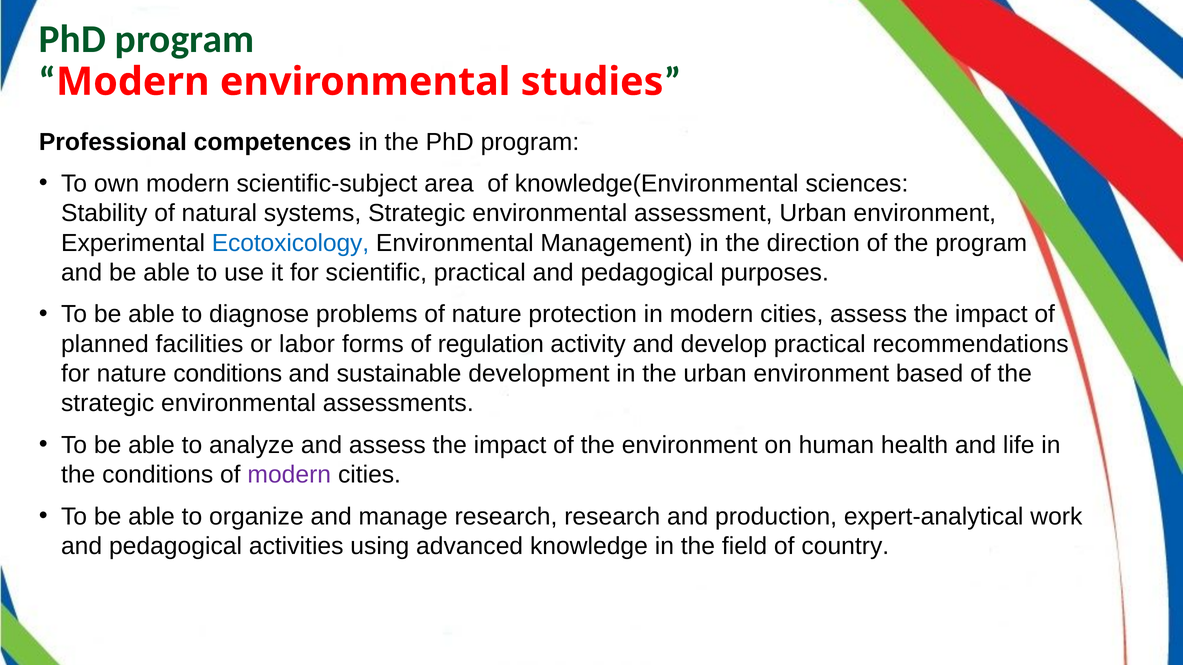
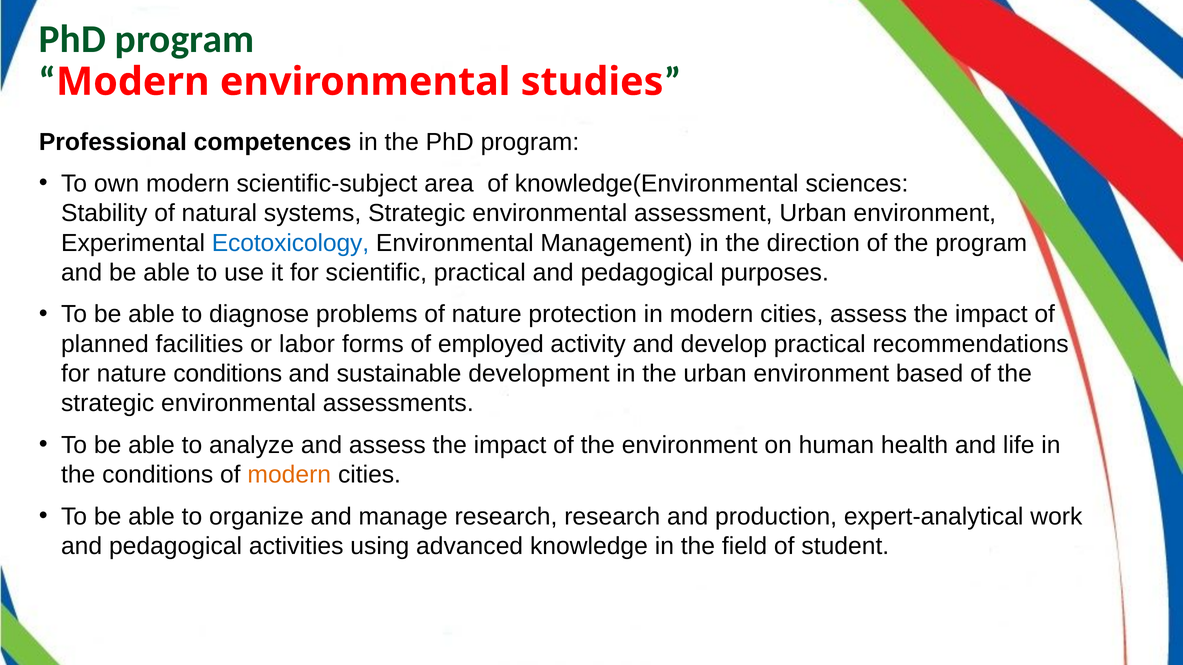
regulation: regulation -> employed
modern at (289, 475) colour: purple -> orange
country: country -> student
